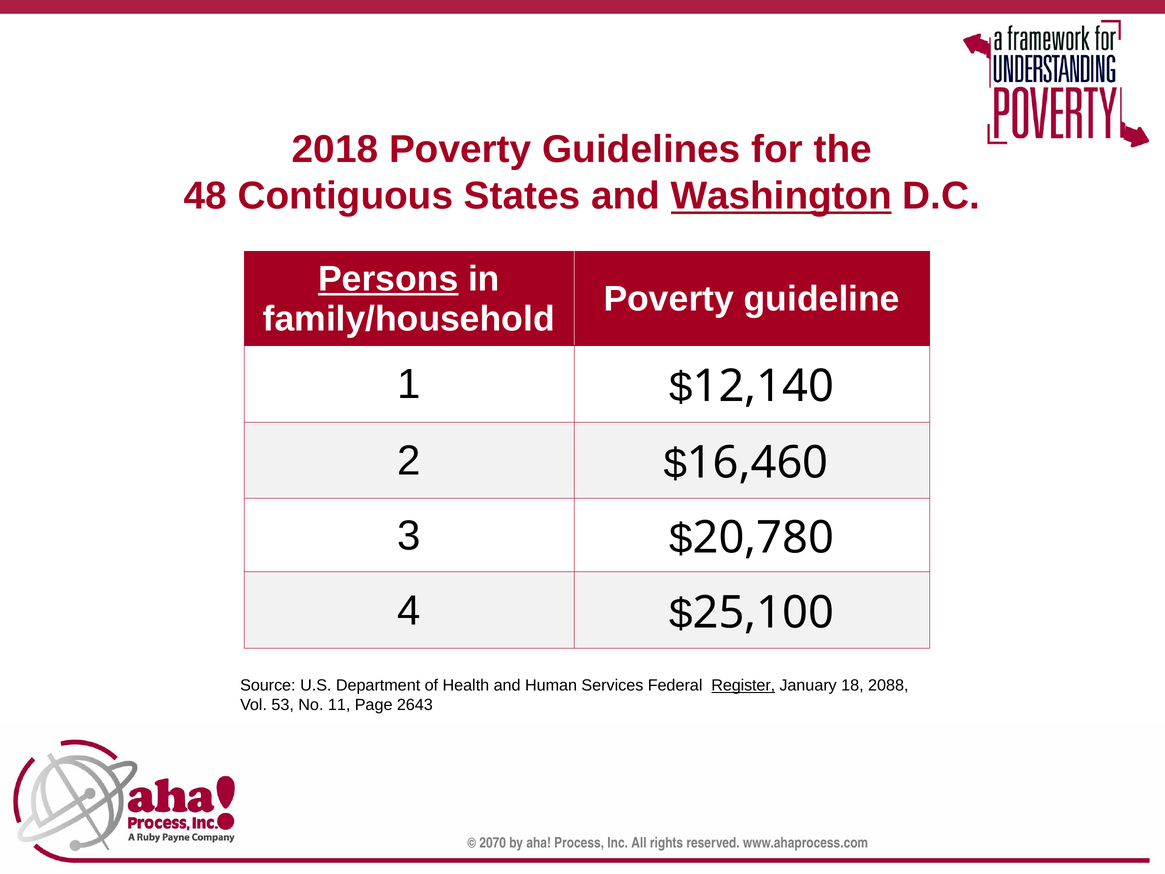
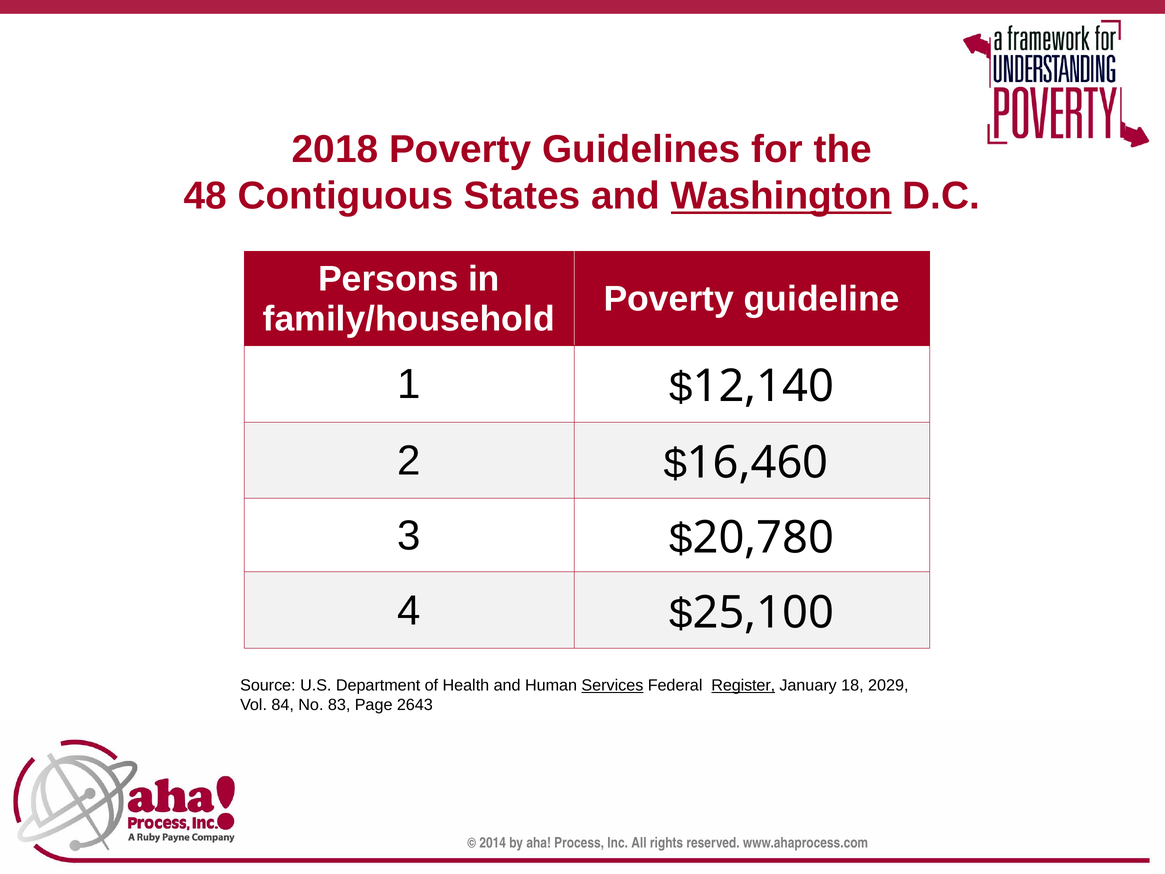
Persons underline: present -> none
Services underline: none -> present
2088: 2088 -> 2029
53: 53 -> 84
11: 11 -> 83
2070: 2070 -> 2014
